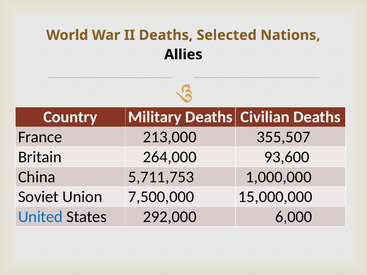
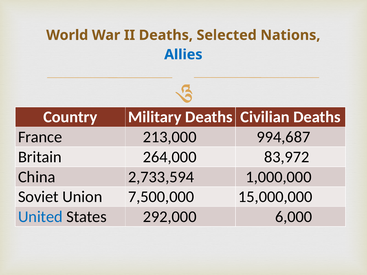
Allies colour: black -> blue
355,507: 355,507 -> 994,687
93,600: 93,600 -> 83,972
5,711,753: 5,711,753 -> 2,733,594
